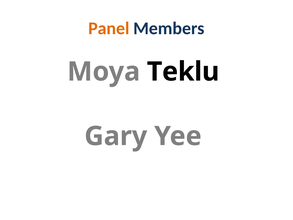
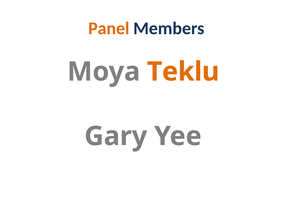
Teklu colour: black -> orange
